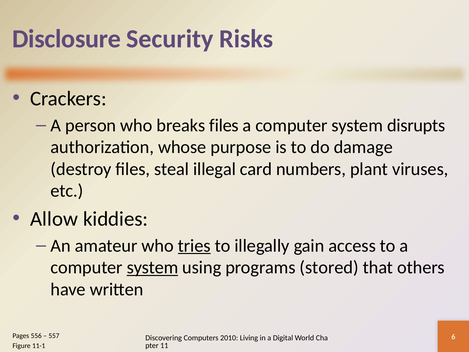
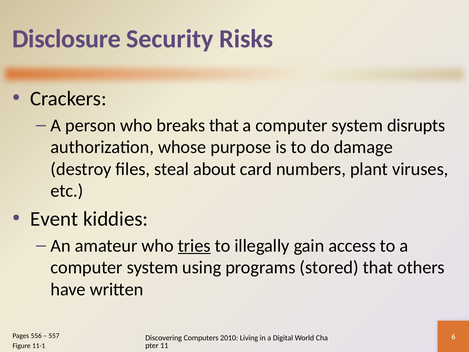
breaks files: files -> that
illegal: illegal -> about
Allow: Allow -> Event
system at (153, 267) underline: present -> none
